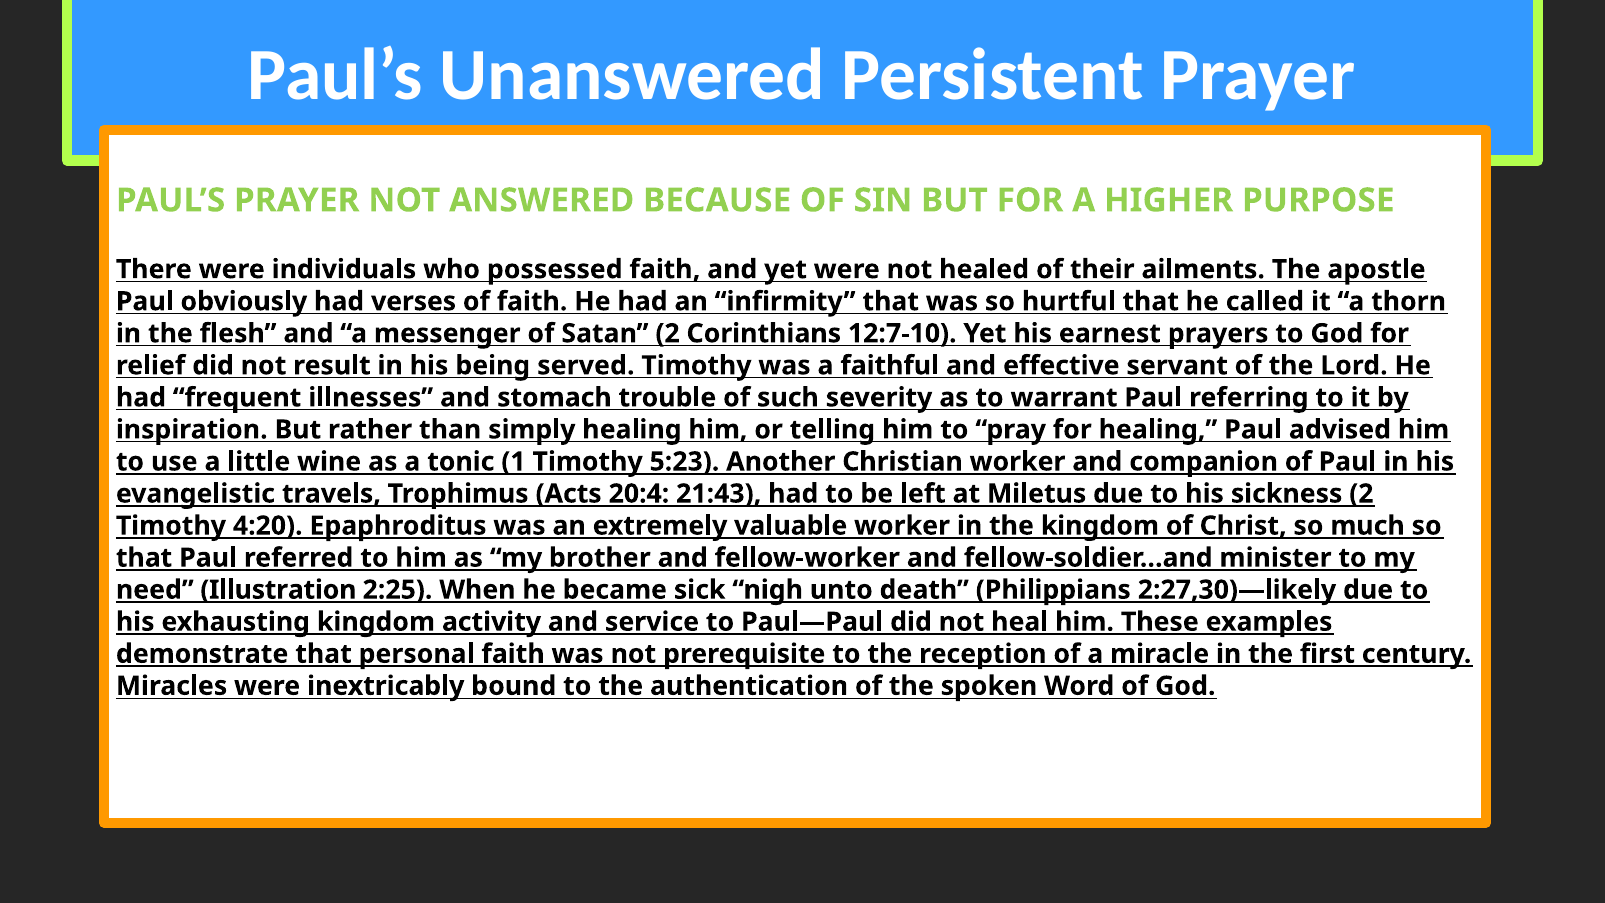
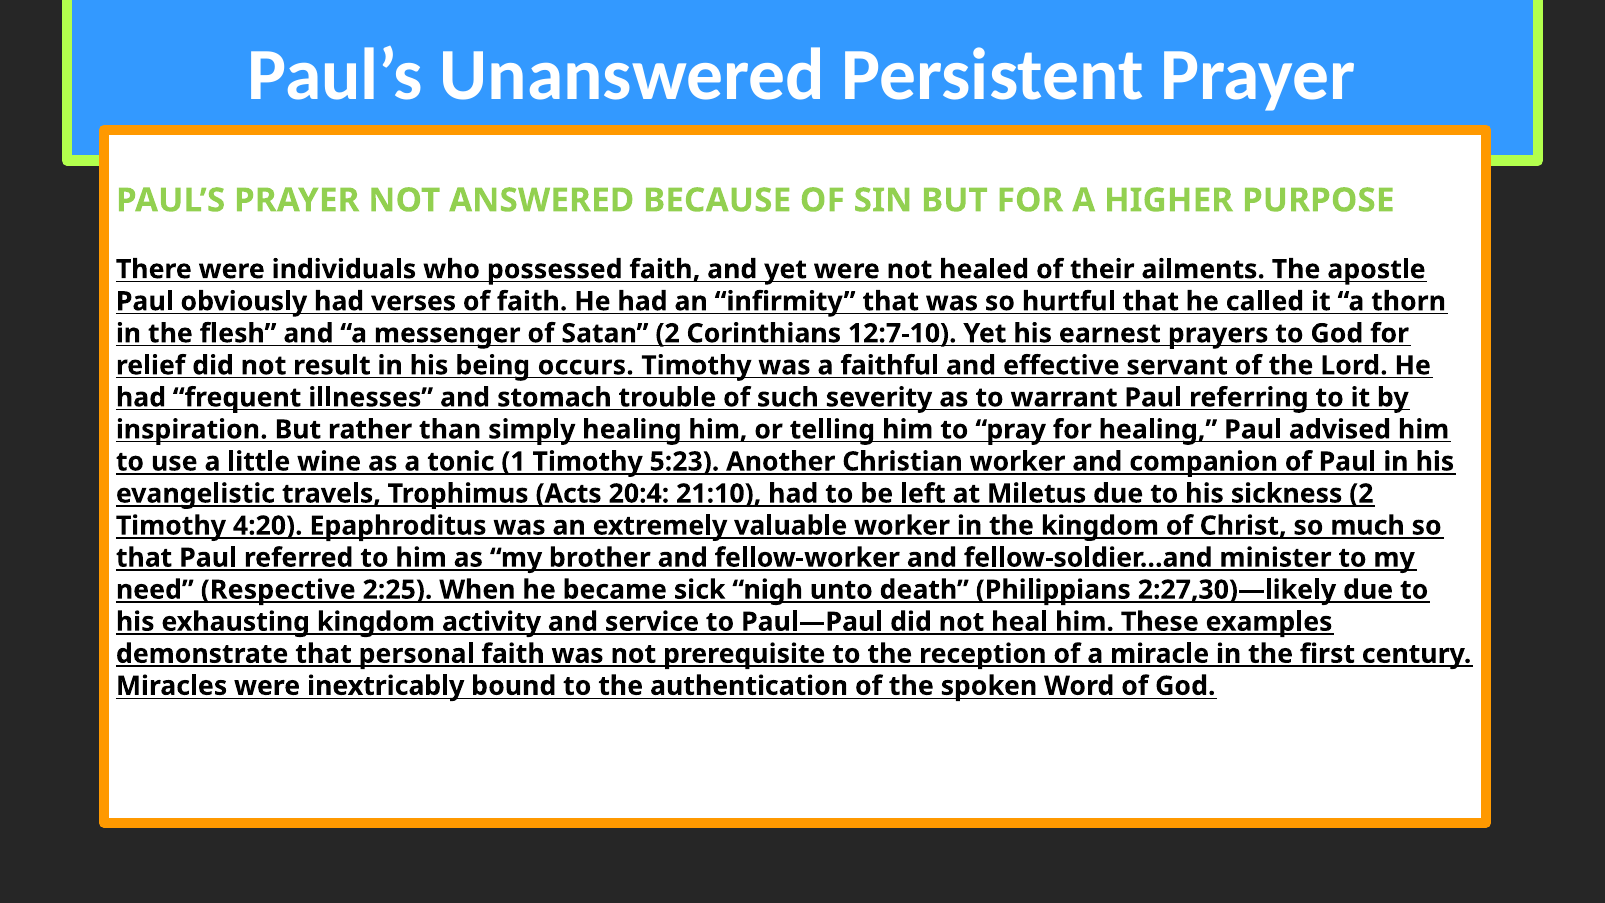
served: served -> occurs
21:43: 21:43 -> 21:10
Illustration: Illustration -> Respective
